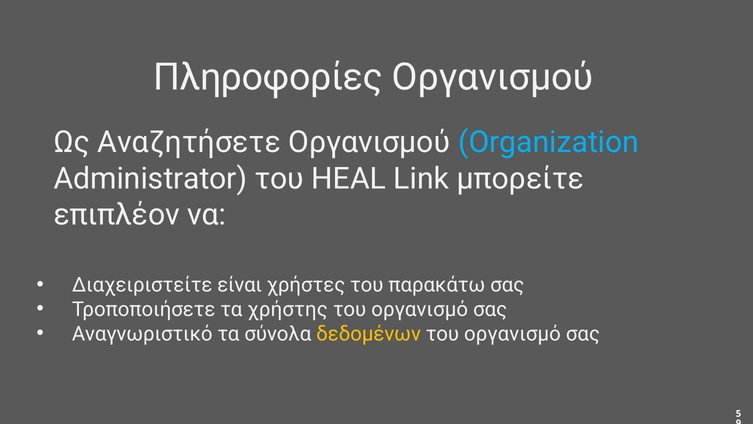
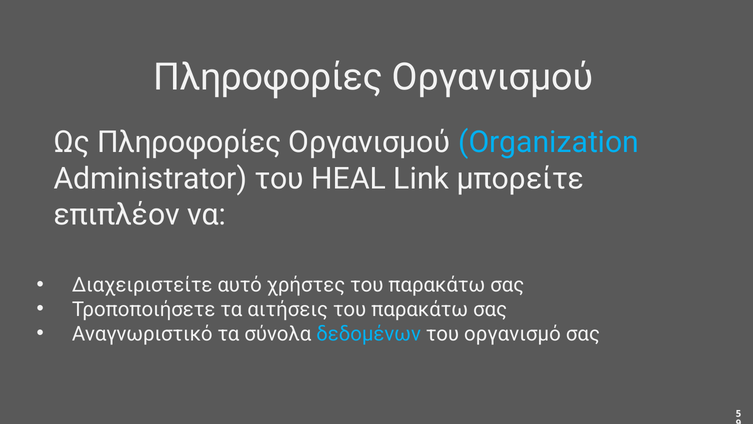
Ως Αναζητήσετε: Αναζητήσετε -> Πληροφορίες
είναι: είναι -> αυτό
χρήστης: χρήστης -> αιτήσεις
οργανισμό at (420, 309): οργανισμό -> παρακάτω
δεδομένων colour: yellow -> light blue
